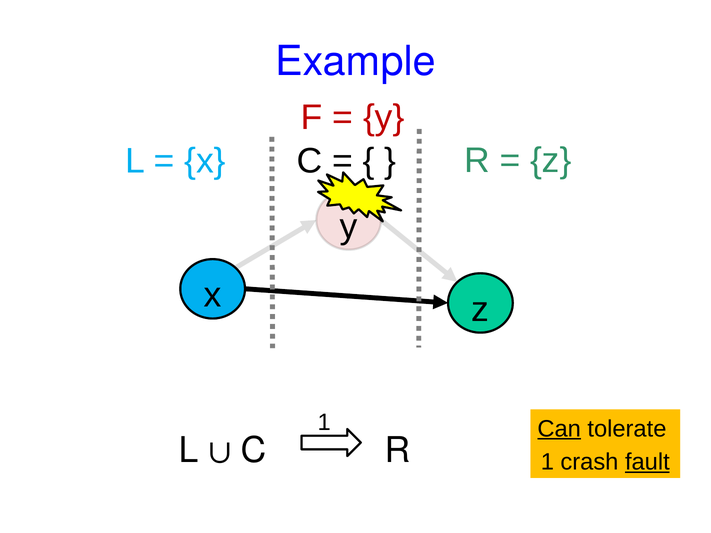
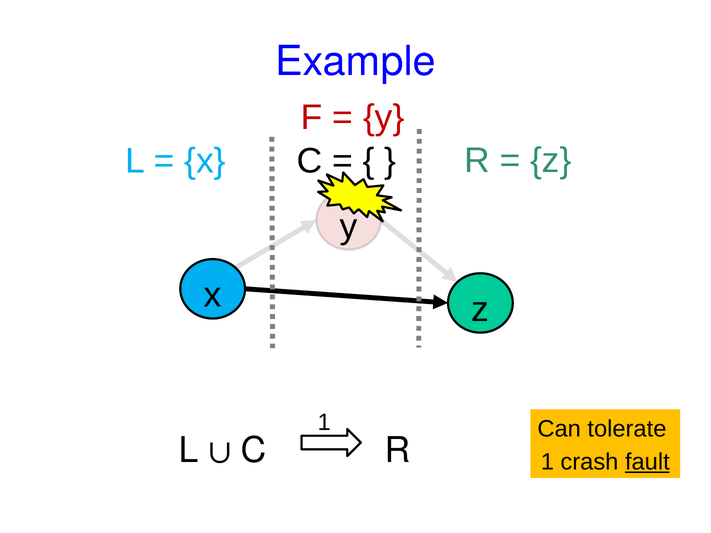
Can underline: present -> none
